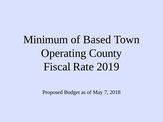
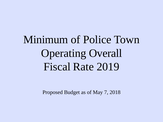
Based: Based -> Police
County: County -> Overall
